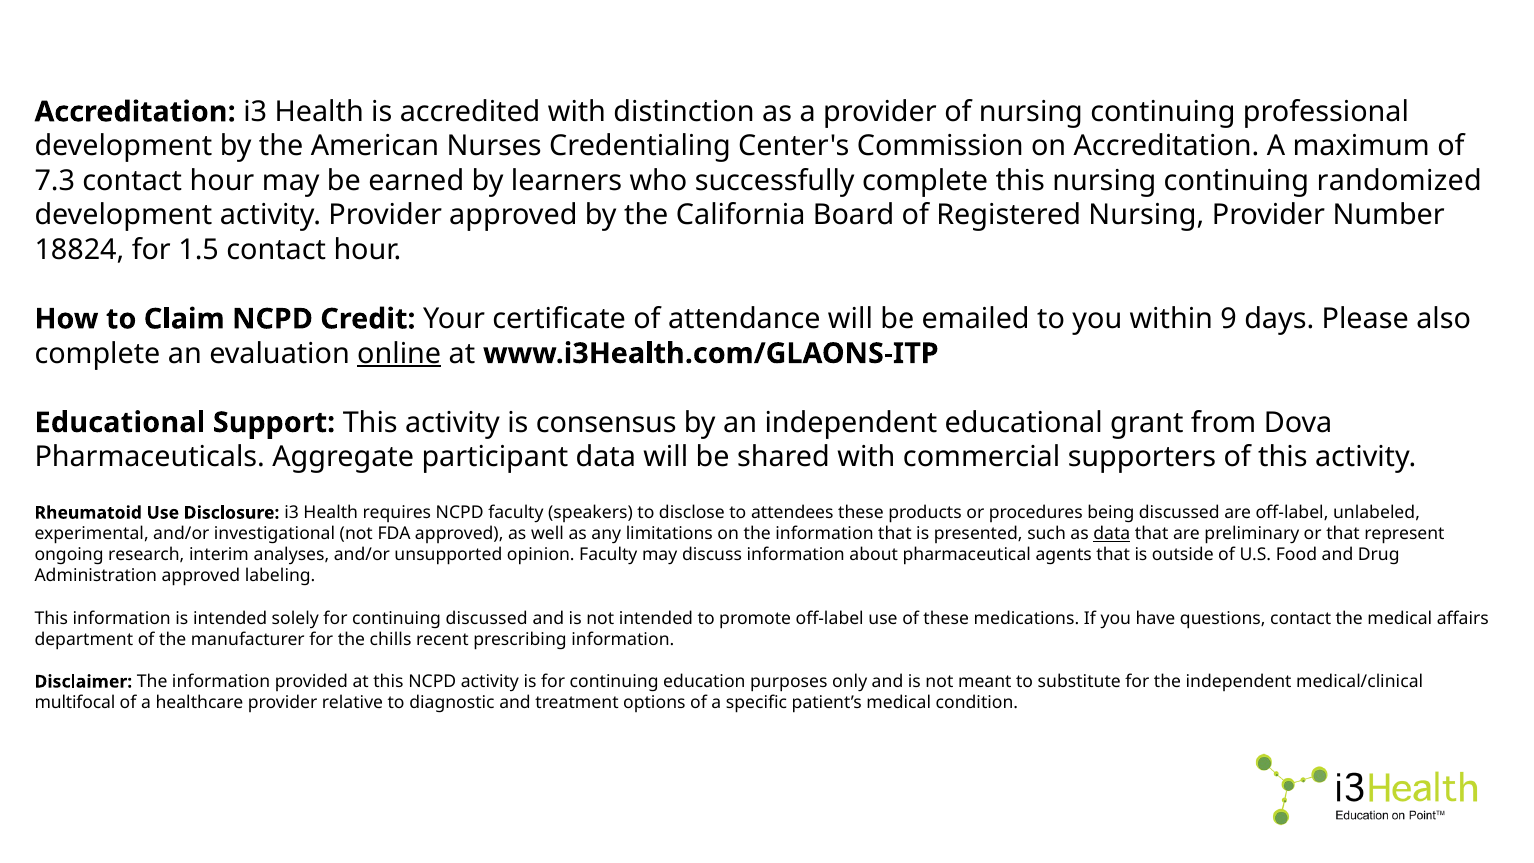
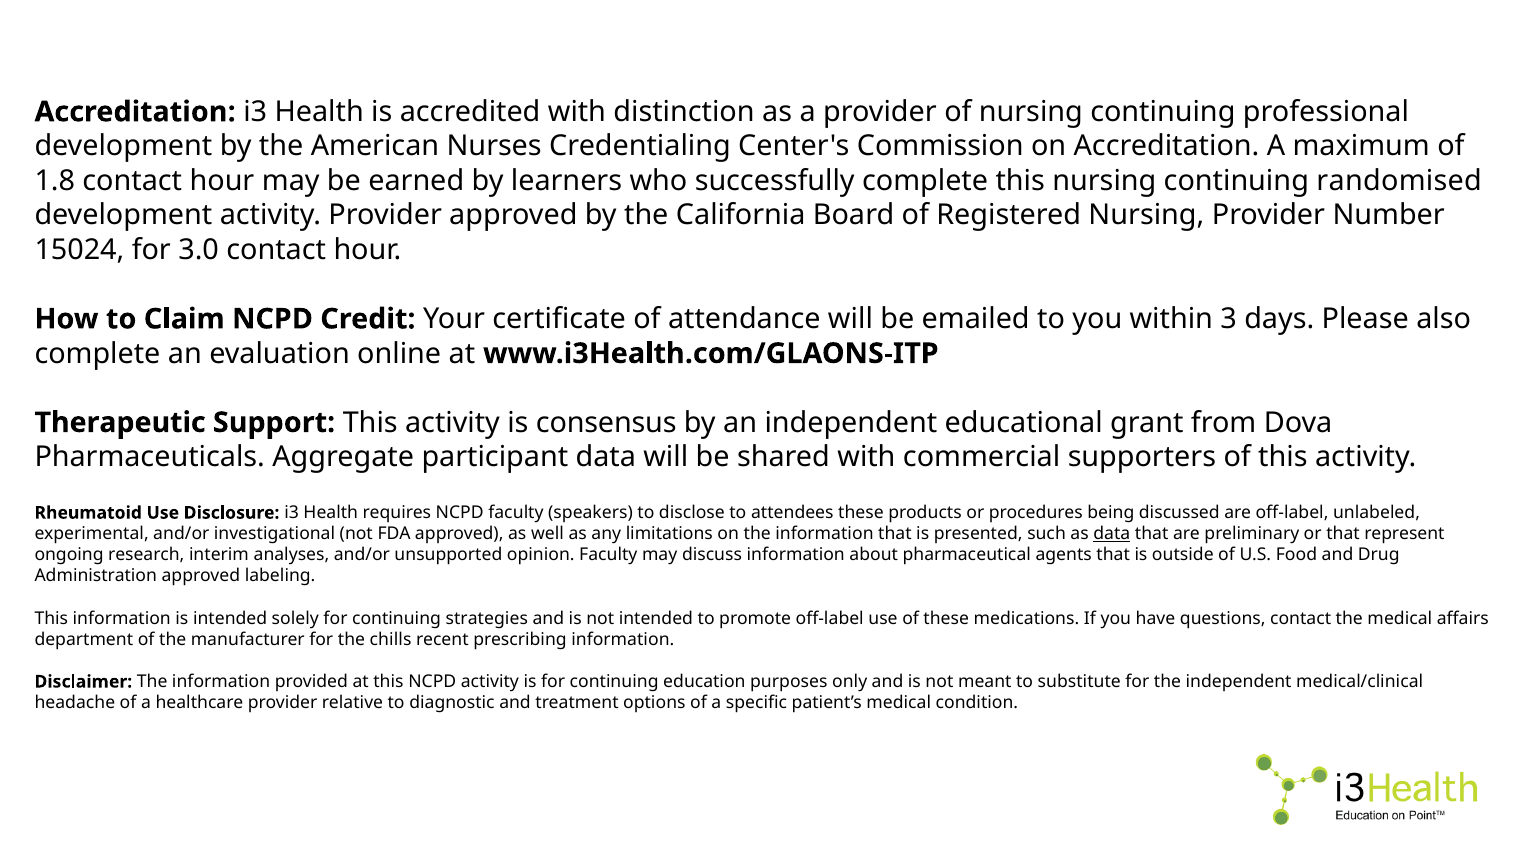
7.3: 7.3 -> 1.8
randomized: randomized -> randomised
18824: 18824 -> 15024
1.5: 1.5 -> 3.0
9: 9 -> 3
online underline: present -> none
Educational at (120, 422): Educational -> Therapeutic
continuing discussed: discussed -> strategies
multifocal: multifocal -> headache
